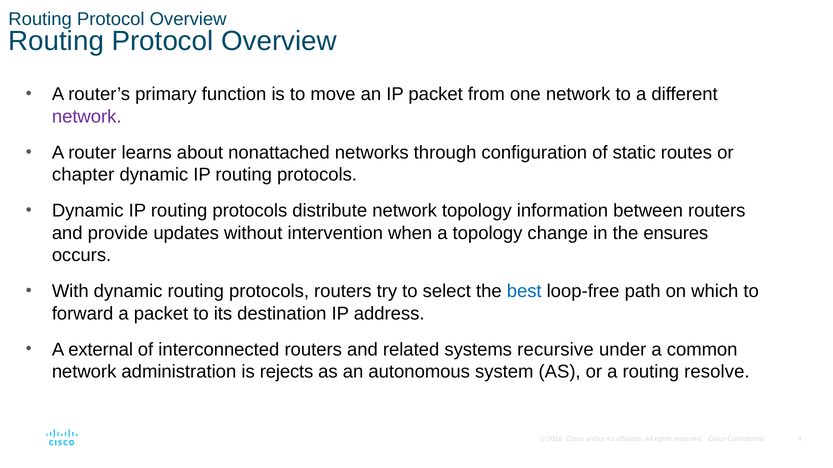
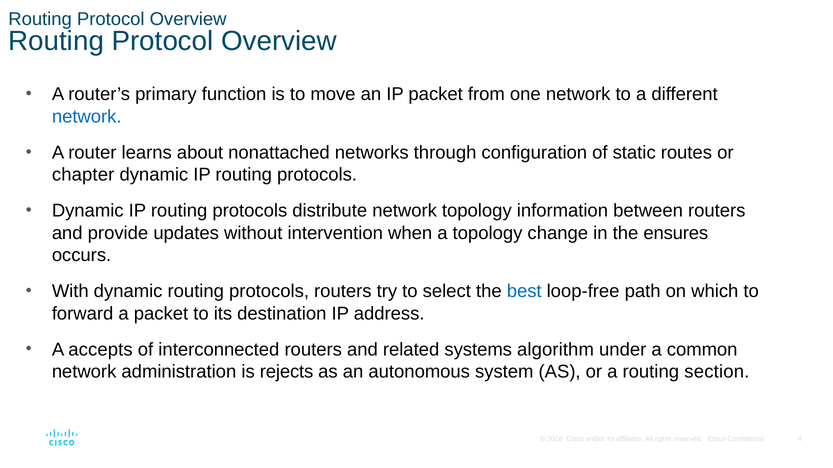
network at (87, 117) colour: purple -> blue
external: external -> accepts
recursive: recursive -> algorithm
resolve: resolve -> section
